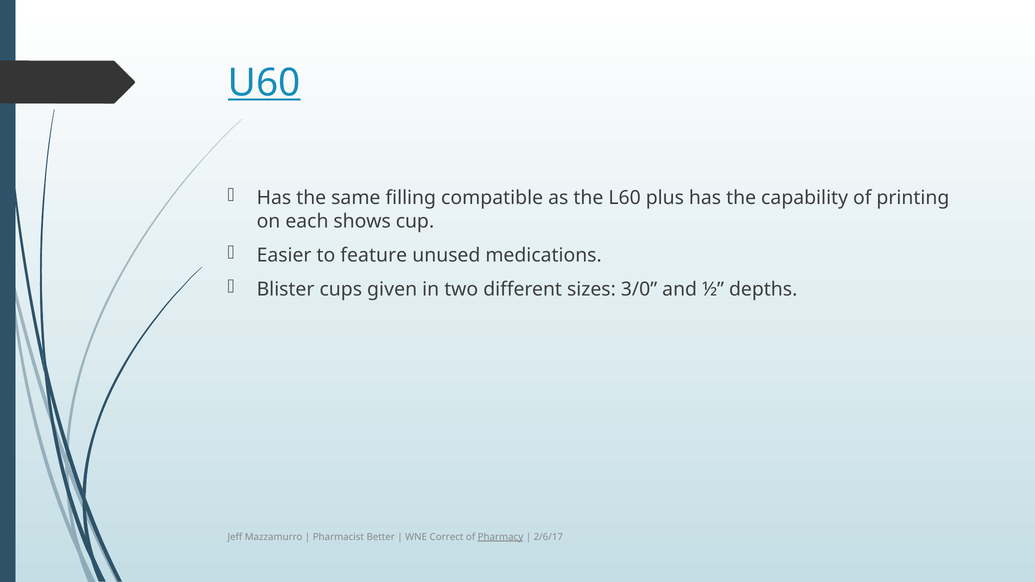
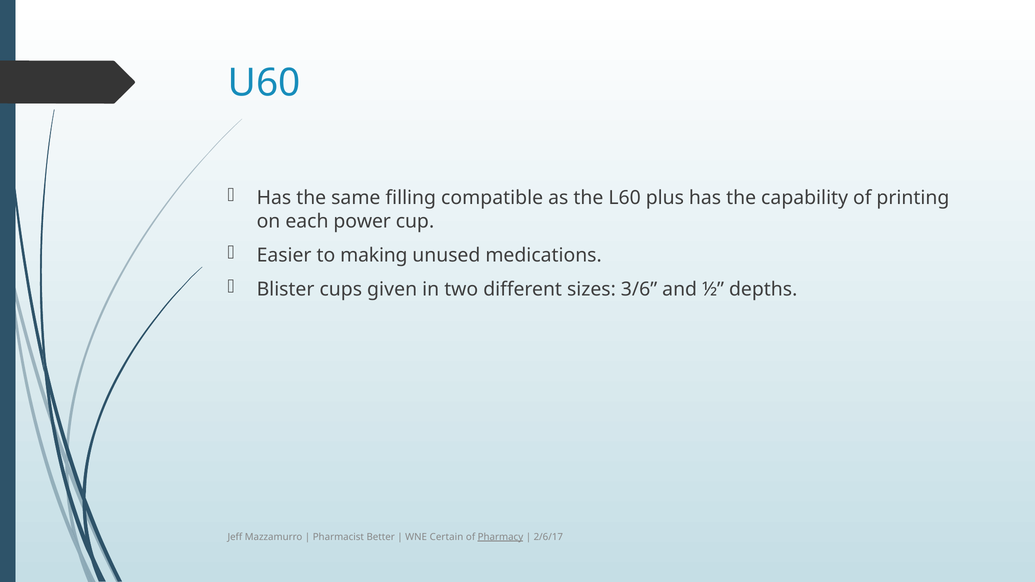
U60 underline: present -> none
shows: shows -> power
feature: feature -> making
3/0: 3/0 -> 3/6
Correct: Correct -> Certain
